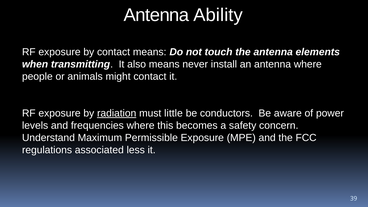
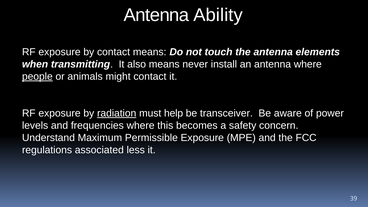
people underline: none -> present
little: little -> help
conductors: conductors -> transceiver
